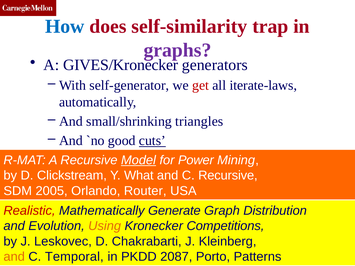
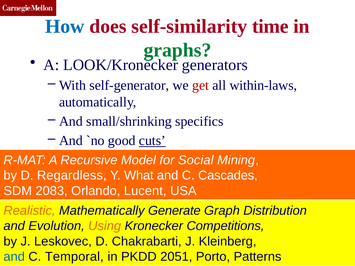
trap: trap -> time
graphs colour: purple -> green
GIVES/Kronecker: GIVES/Kronecker -> LOOK/Kronecker
iterate-laws: iterate-laws -> within-laws
triangles: triangles -> specifics
Model underline: present -> none
Power: Power -> Social
Clickstream: Clickstream -> Regardless
C Recursive: Recursive -> Cascades
2005: 2005 -> 2083
Router: Router -> Lucent
Realistic colour: red -> orange
and at (14, 257) colour: orange -> blue
2087: 2087 -> 2051
